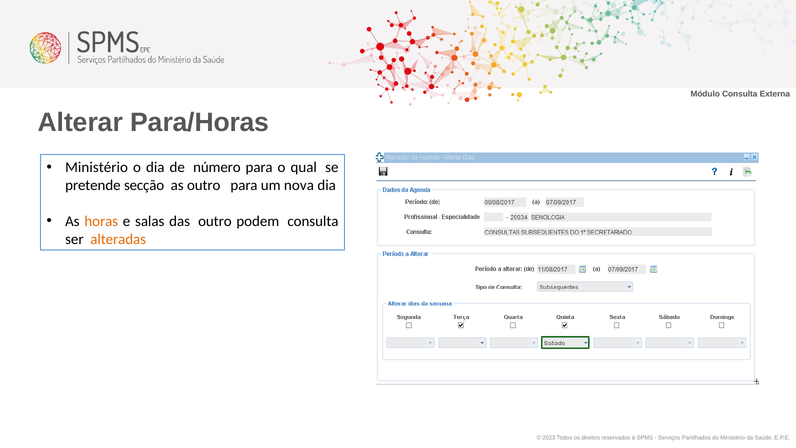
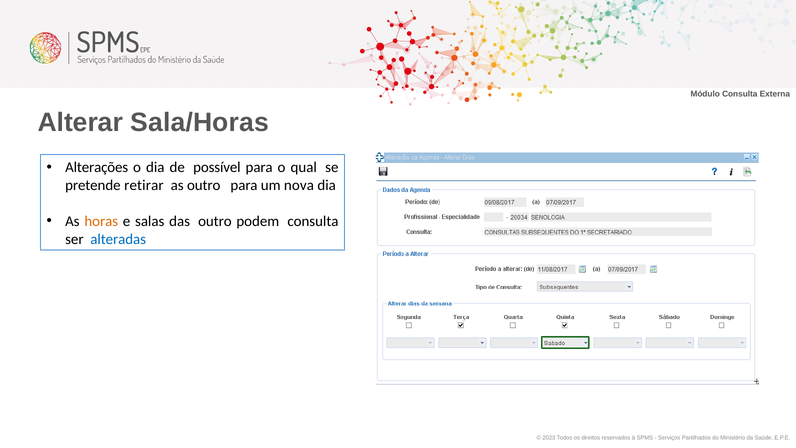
Para/Horas: Para/Horas -> Sala/Horas
Ministério at (97, 167): Ministério -> Alterações
número: número -> possível
secção: secção -> retirar
alteradas colour: orange -> blue
